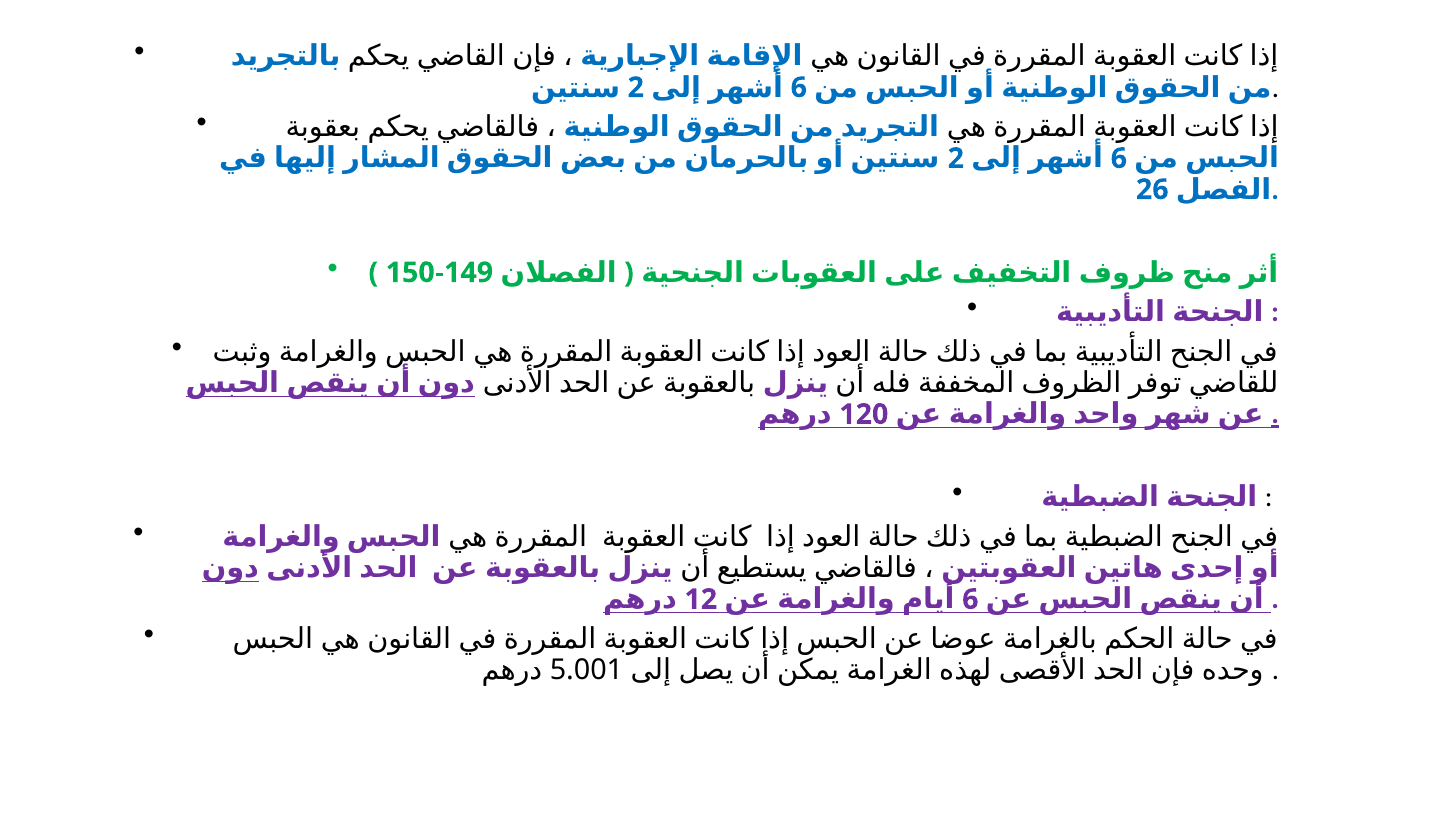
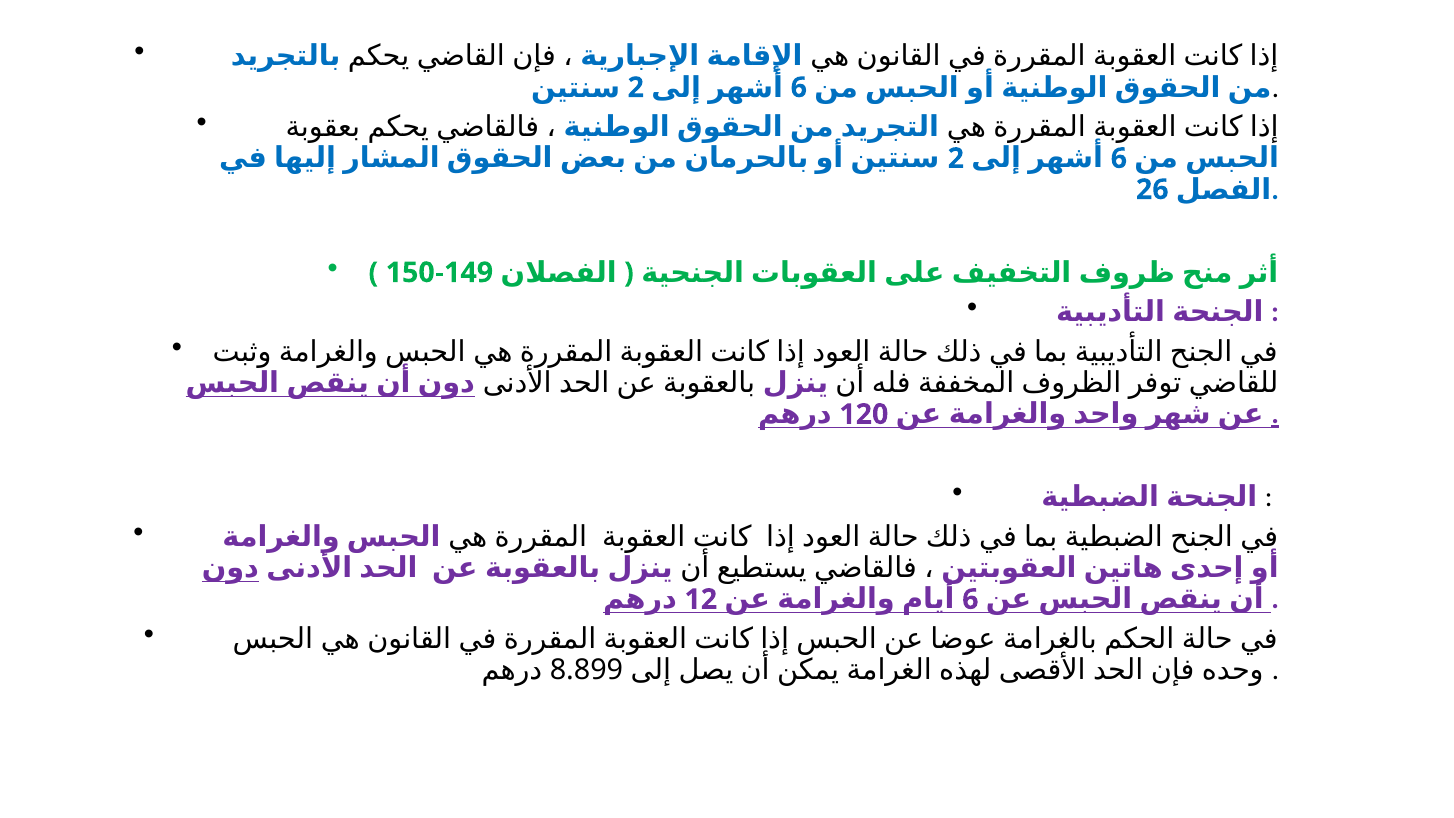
5.001: 5.001 -> 8.899
